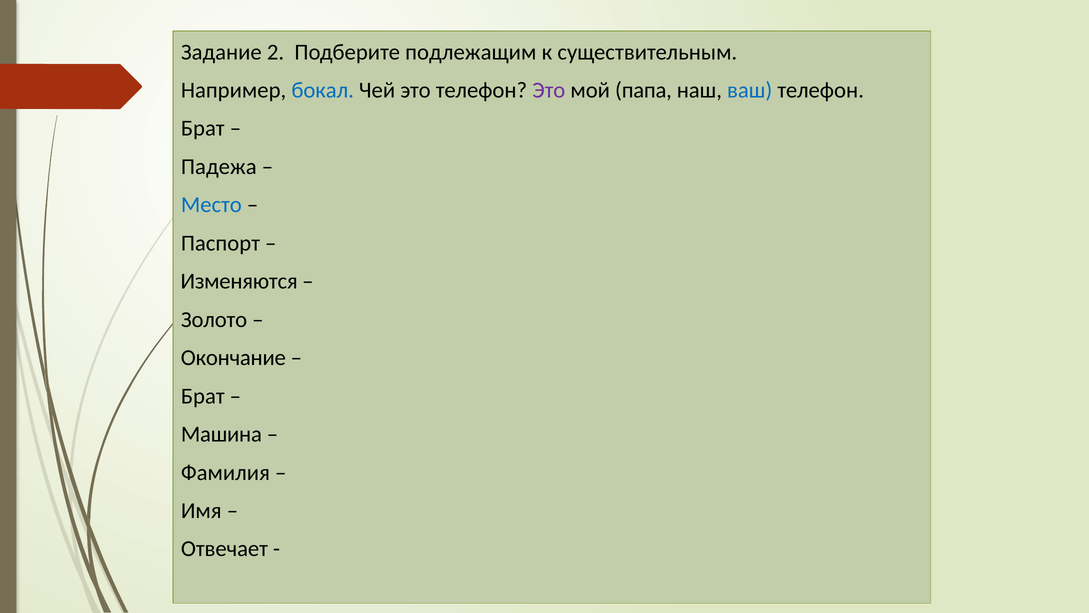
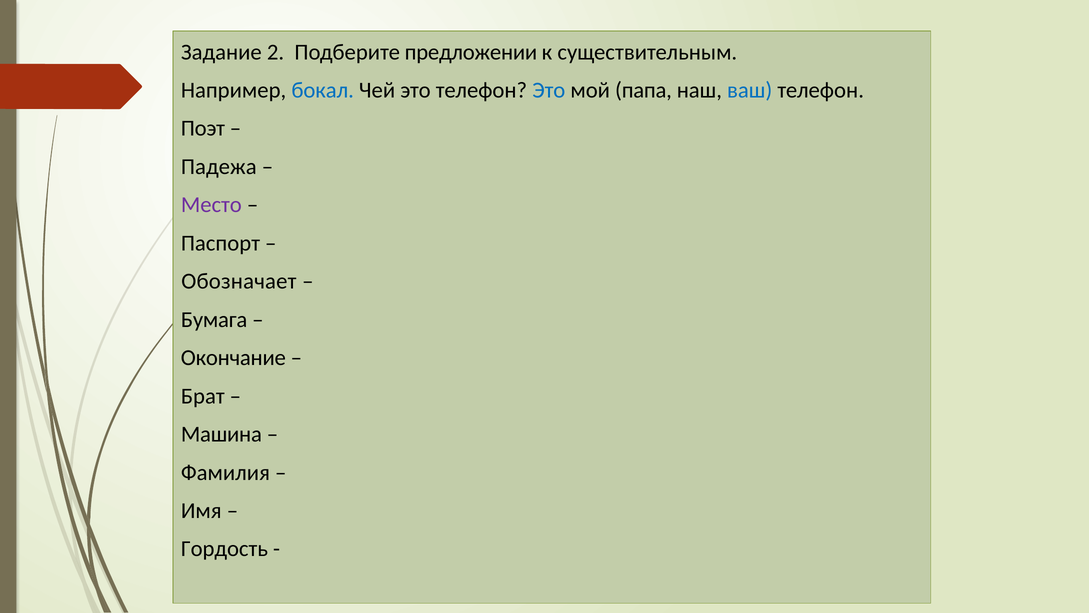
подлежащим: подлежащим -> предложении
Это at (549, 90) colour: purple -> blue
Брат at (203, 128): Брат -> Поэт
Место colour: blue -> purple
Изменяются: Изменяются -> Обозначает
Золото: Золото -> Бумага
Отвечает: Отвечает -> Гордость
